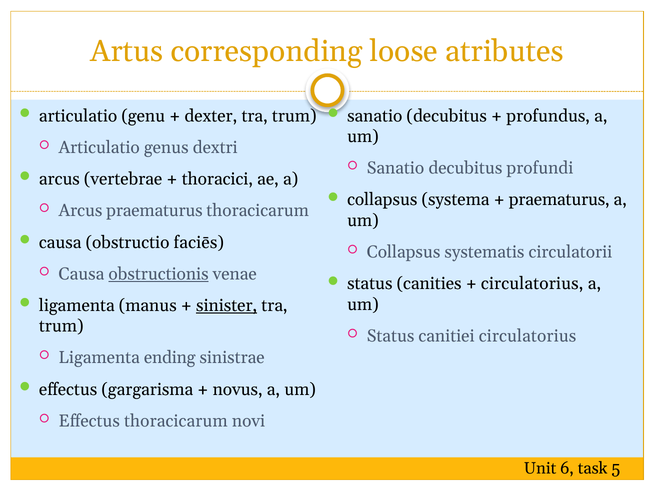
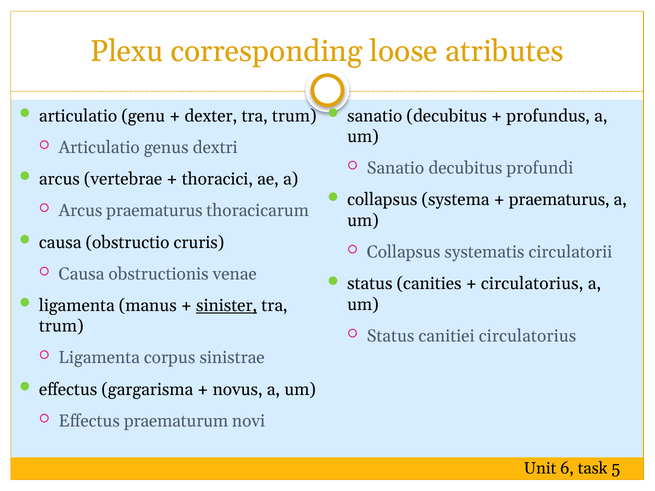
Artus: Artus -> Plexu
faciēs: faciēs -> cruris
obstructionis underline: present -> none
ending: ending -> corpus
Effectus thoracicarum: thoracicarum -> praematurum
